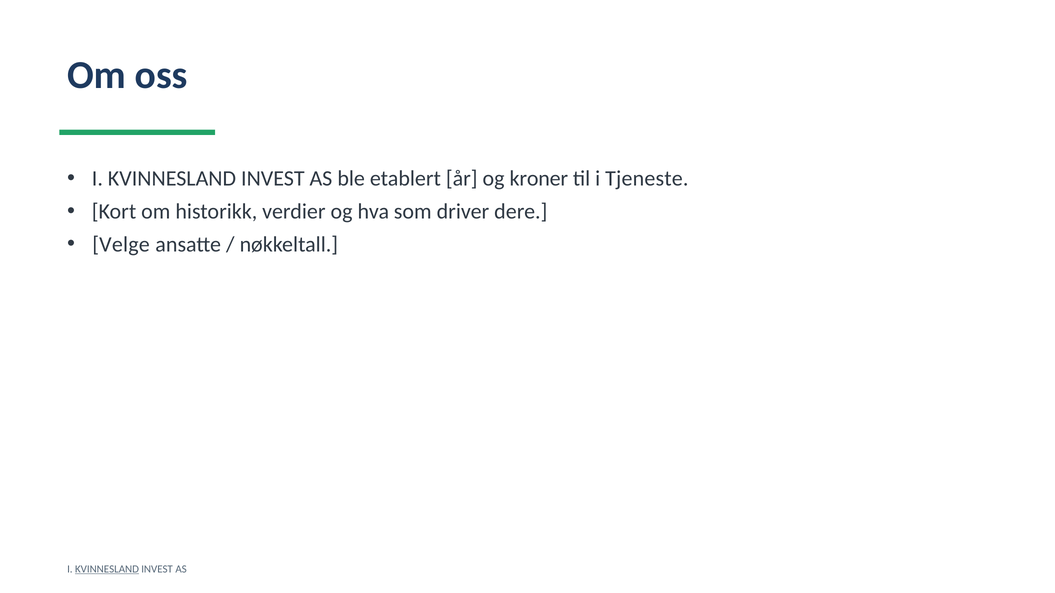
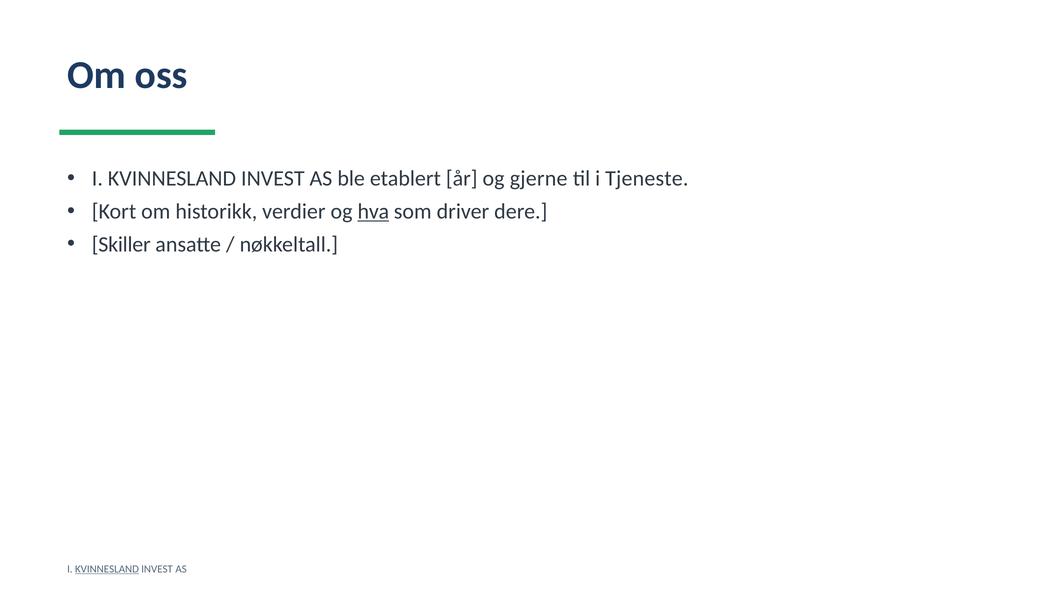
kroner: kroner -> gjerne
hva underline: none -> present
Velge: Velge -> Skiller
